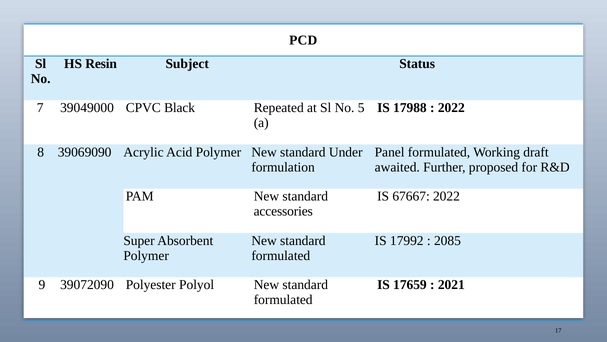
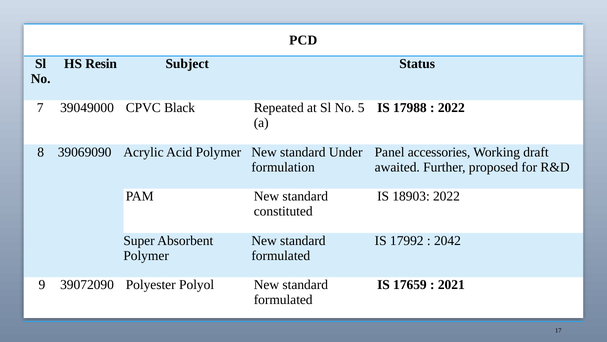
Panel formulated: formulated -> accessories
67667: 67667 -> 18903
accessories: accessories -> constituted
2085: 2085 -> 2042
